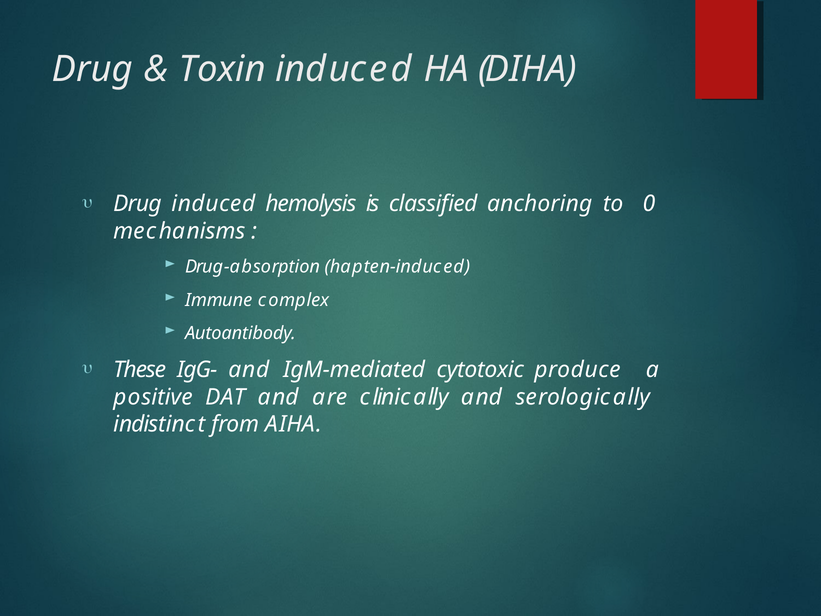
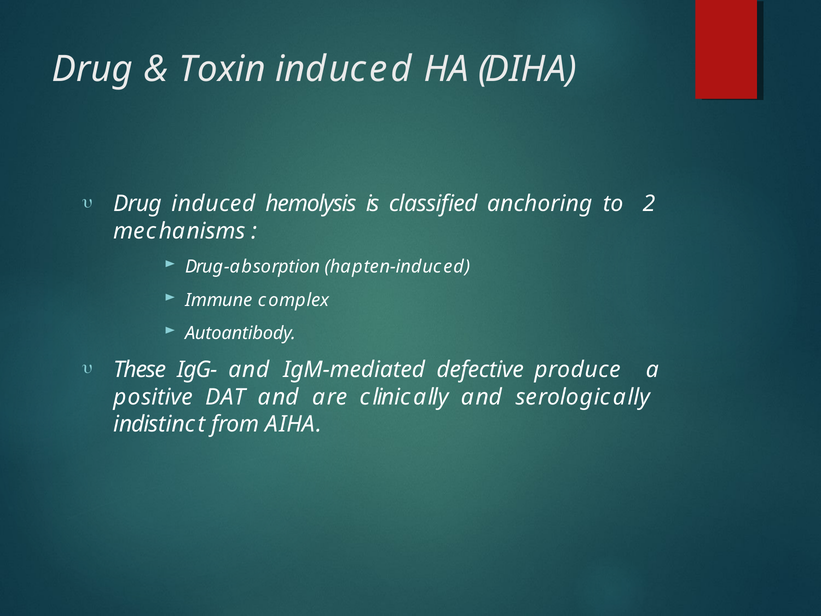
0: 0 -> 2
cytotoxic: cytotoxic -> defective
